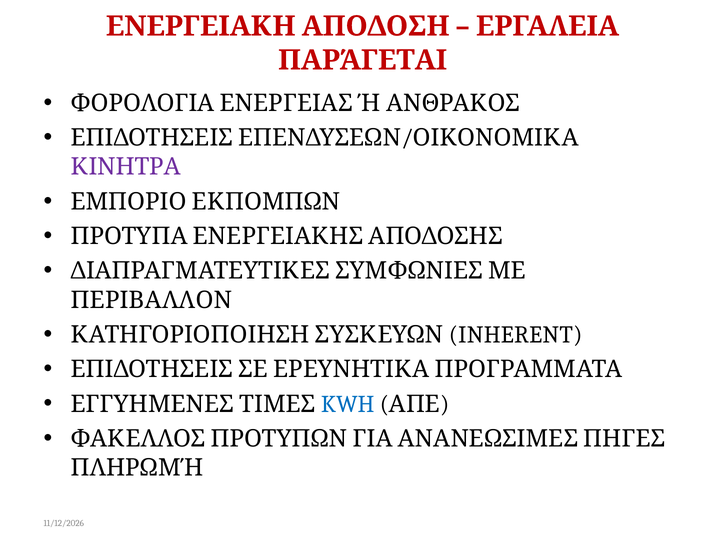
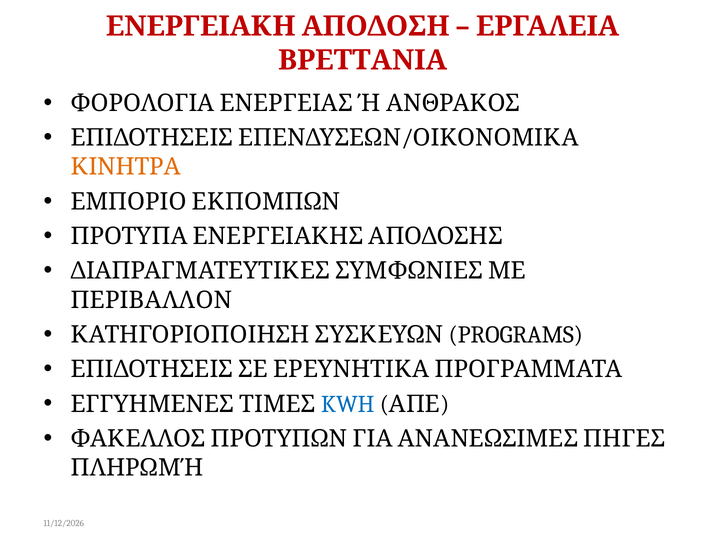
ΠΑΡΆΓΕΤΑΙ: ΠΑΡΆΓΕΤΑΙ -> ΒΡΕΤΤΑΝΙΑ
ΚΙΝΗΤΡΑ colour: purple -> orange
INHERENT: INHERENT -> PROGRAMS
